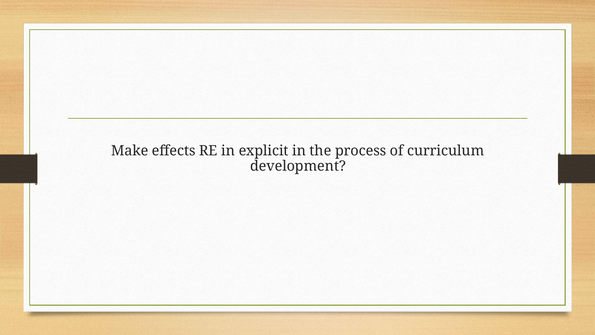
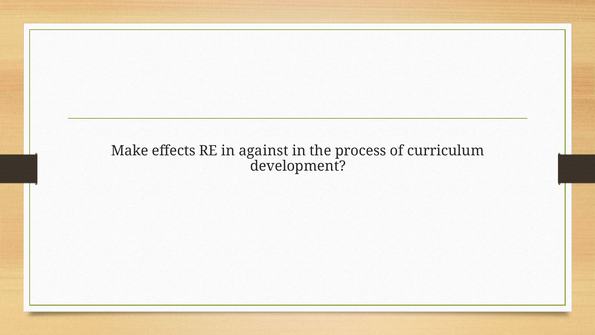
explicit: explicit -> against
